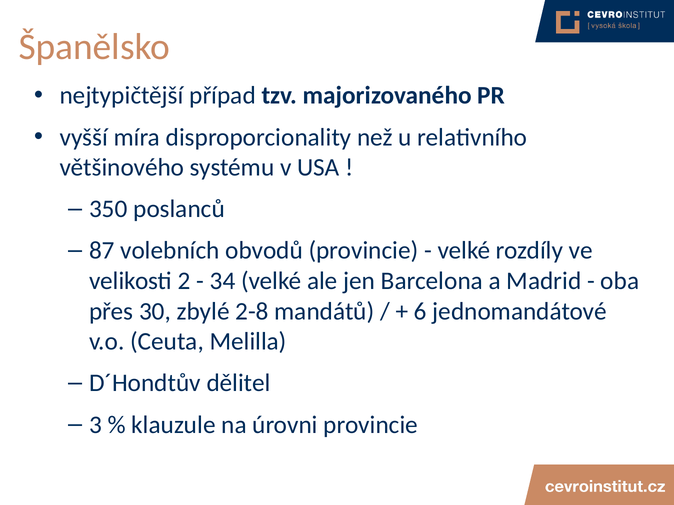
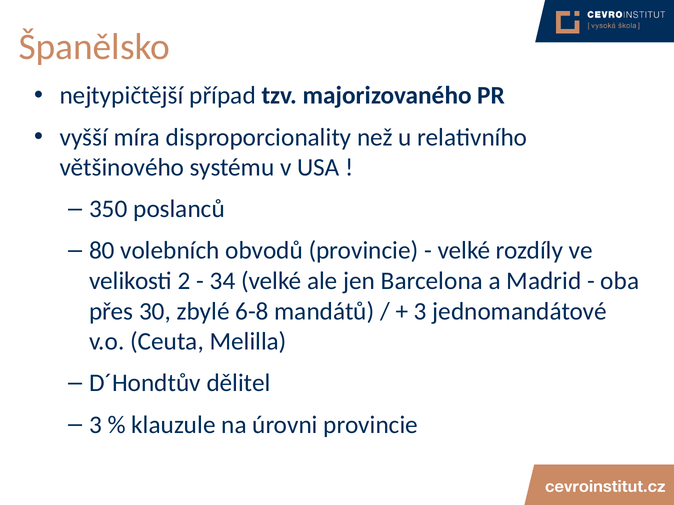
87: 87 -> 80
2-8: 2-8 -> 6-8
6 at (420, 312): 6 -> 3
